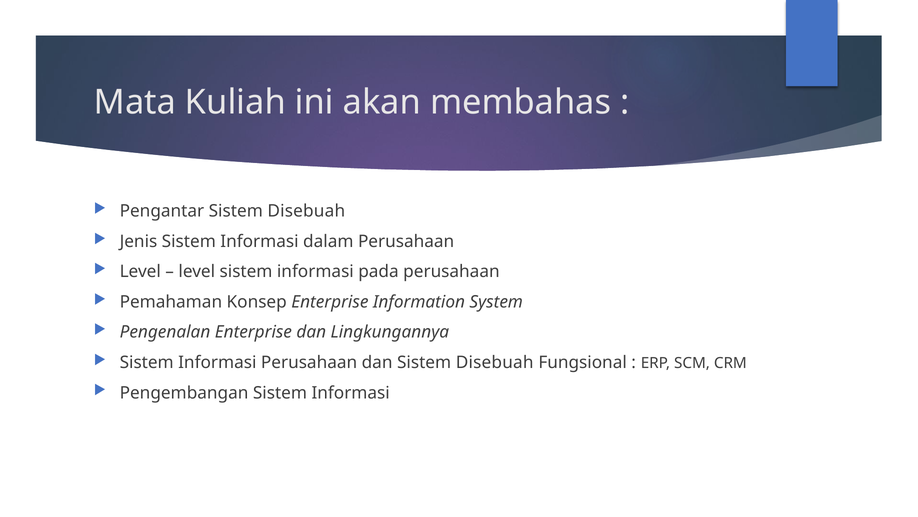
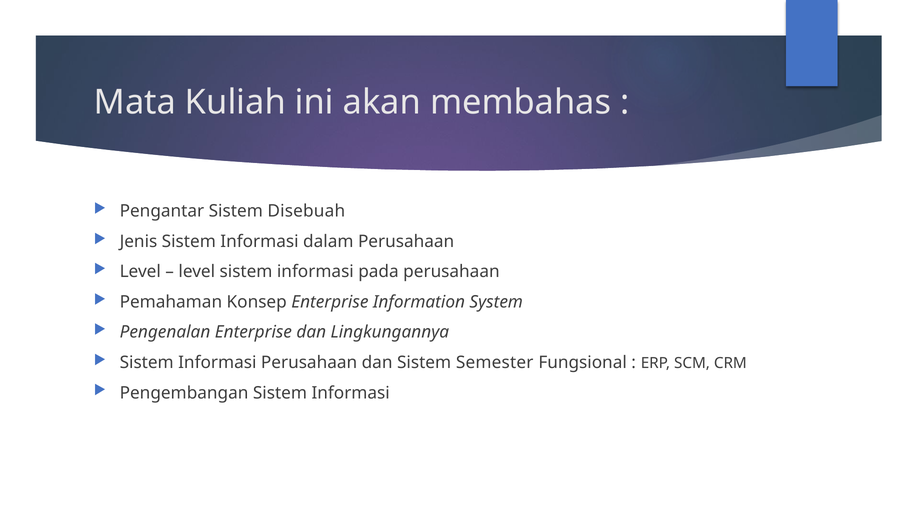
dan Sistem Disebuah: Disebuah -> Semester
